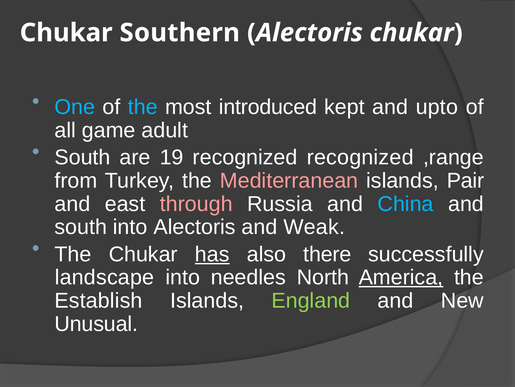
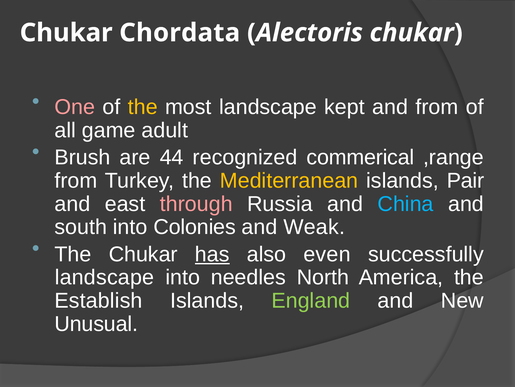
Southern: Southern -> Chordata
One colour: light blue -> pink
the at (143, 107) colour: light blue -> yellow
most introduced: introduced -> landscape
and upto: upto -> from
South at (83, 157): South -> Brush
19: 19 -> 44
recognized recognized: recognized -> commerical
Mediterranean colour: pink -> yellow
into Alectoris: Alectoris -> Colonies
there: there -> even
America underline: present -> none
